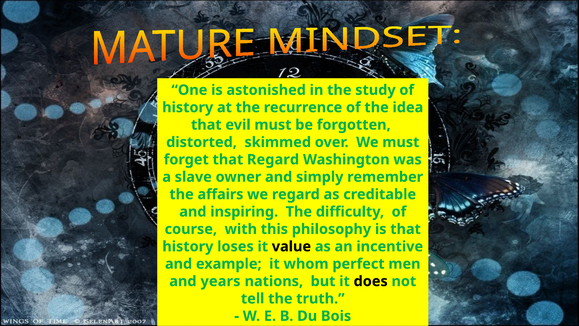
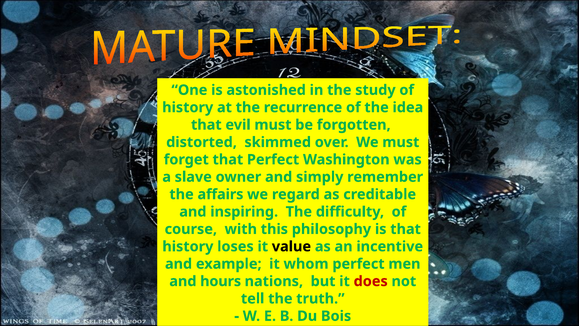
that Regard: Regard -> Perfect
years: years -> hours
does colour: black -> red
